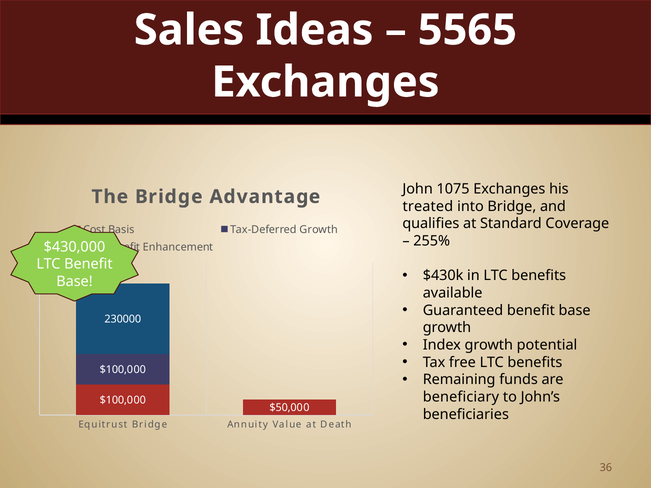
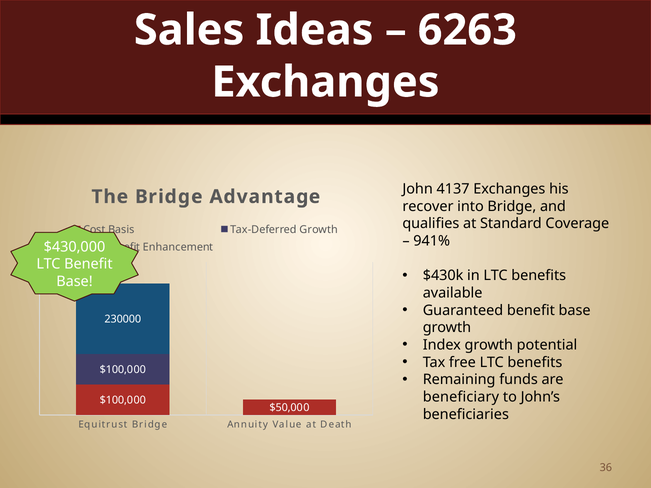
5565: 5565 -> 6263
1075: 1075 -> 4137
treated: treated -> recover
255%: 255% -> 941%
